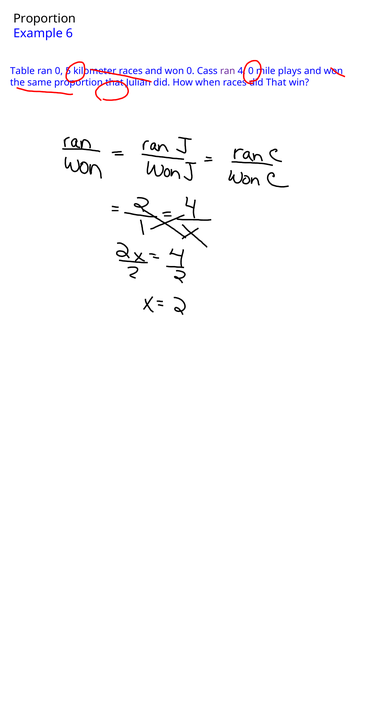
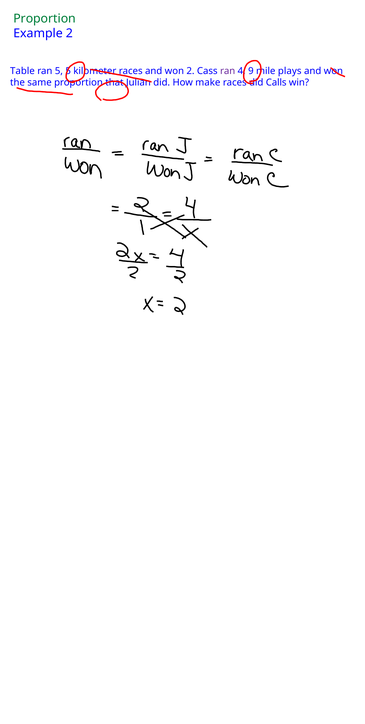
Proportion at (45, 19) colour: black -> green
Example 6: 6 -> 2
ran 0: 0 -> 5
won 0: 0 -> 2
0 at (251, 71): 0 -> 9
when: when -> make
That at (276, 82): That -> Calls
